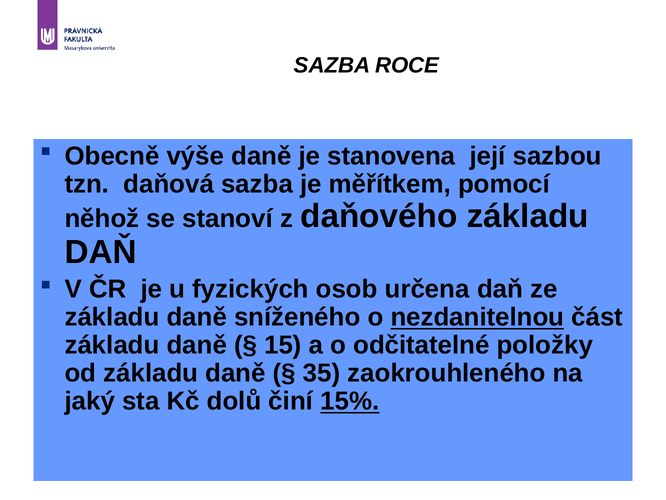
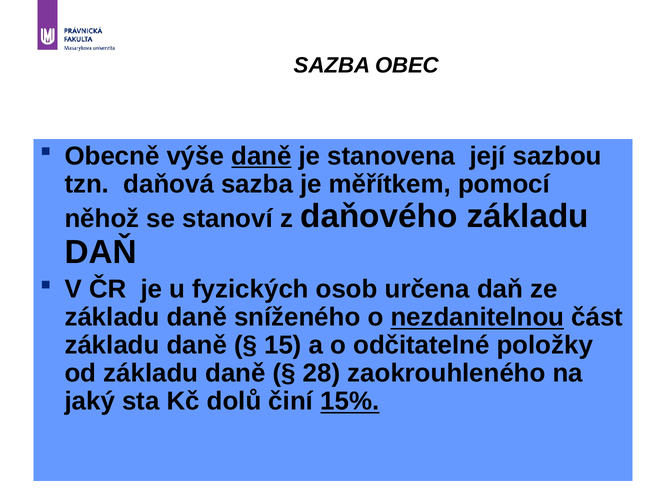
ROCE: ROCE -> OBEC
daně at (261, 156) underline: none -> present
35: 35 -> 28
